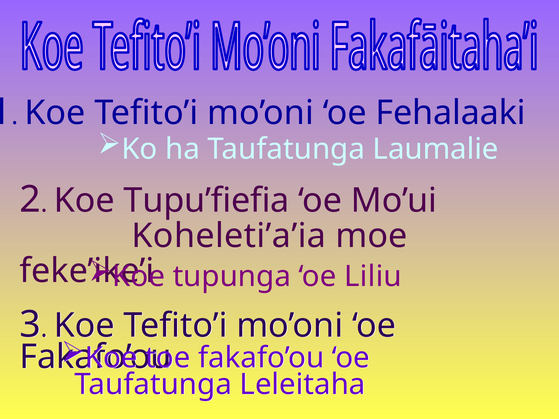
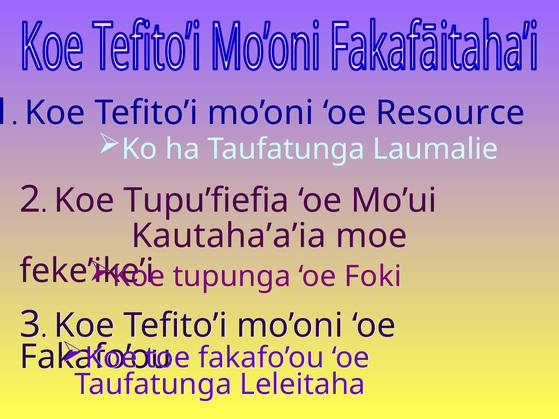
Fehalaaki: Fehalaaki -> Resource
Koheleti’a’ia: Koheleti’a’ia -> Kautaha’a’ia
Liliu: Liliu -> Foki
